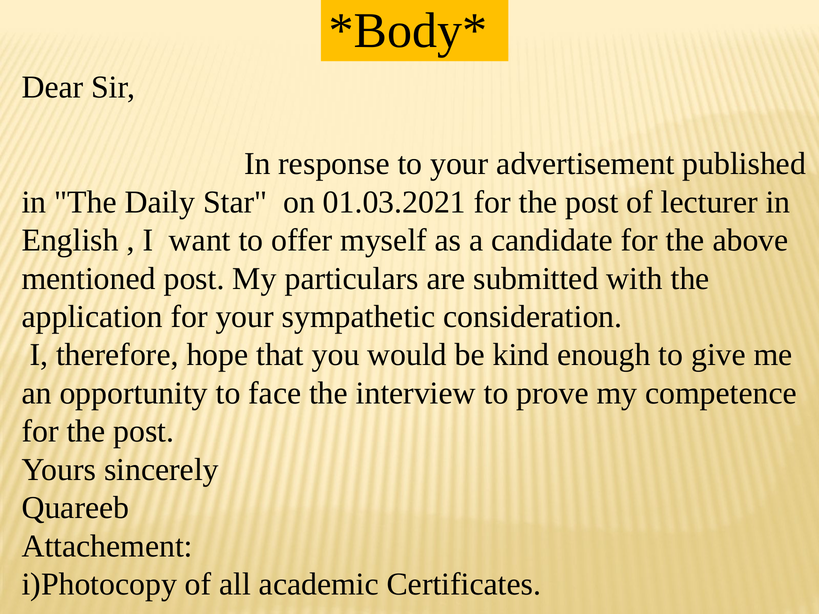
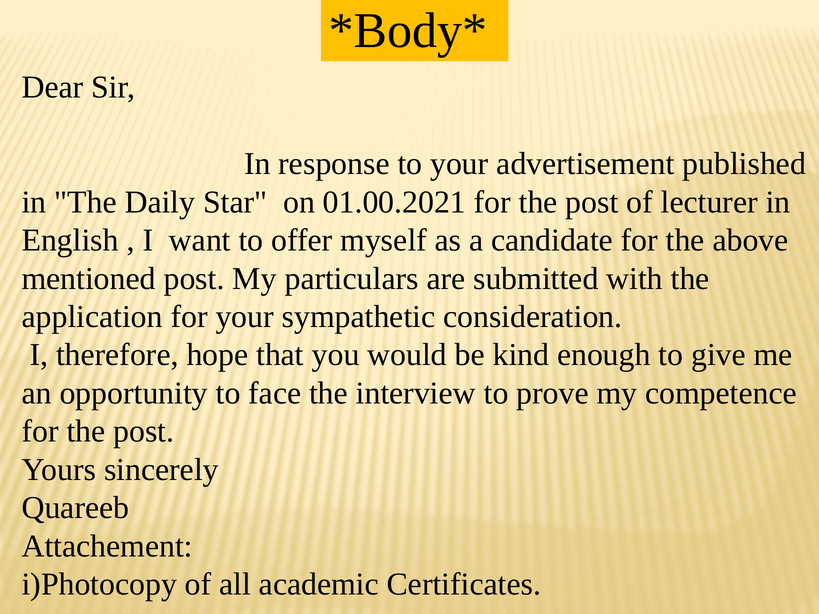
01.03.2021: 01.03.2021 -> 01.00.2021
